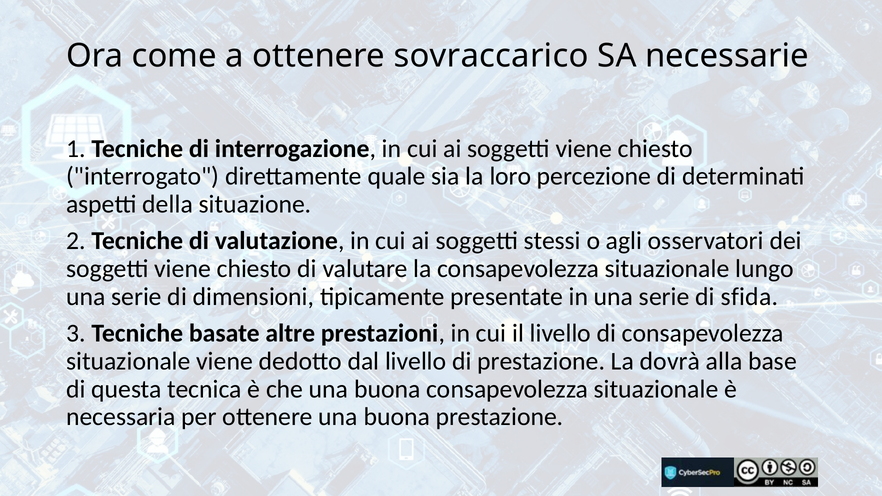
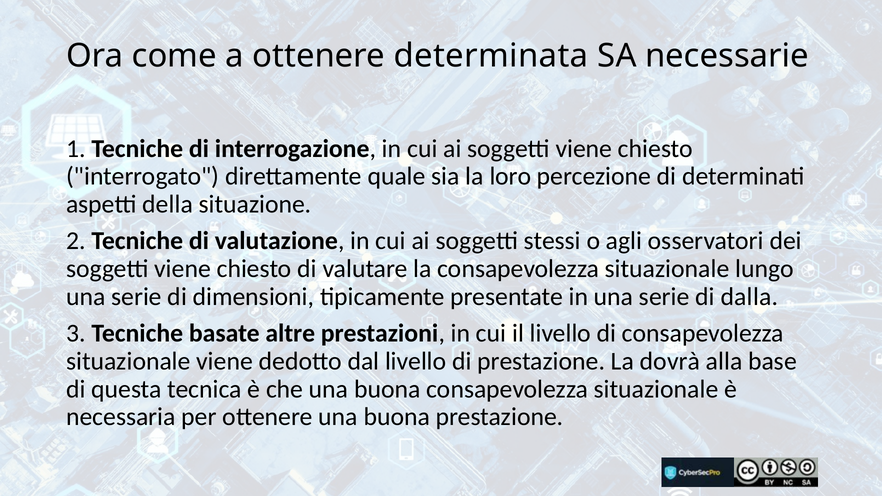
sovraccarico: sovraccarico -> determinata
sfida: sfida -> dalla
